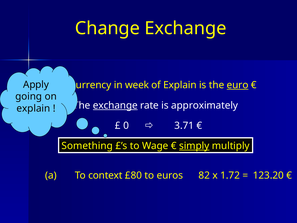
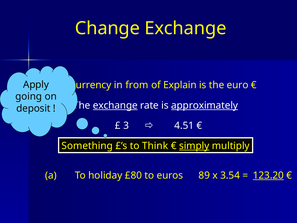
week: week -> from
euro underline: present -> none
approximately underline: none -> present
explain at (33, 108): explain -> deposit
0: 0 -> 3
3.71: 3.71 -> 4.51
Wage: Wage -> Think
context: context -> holiday
82: 82 -> 89
1.72: 1.72 -> 3.54
123.20 underline: none -> present
